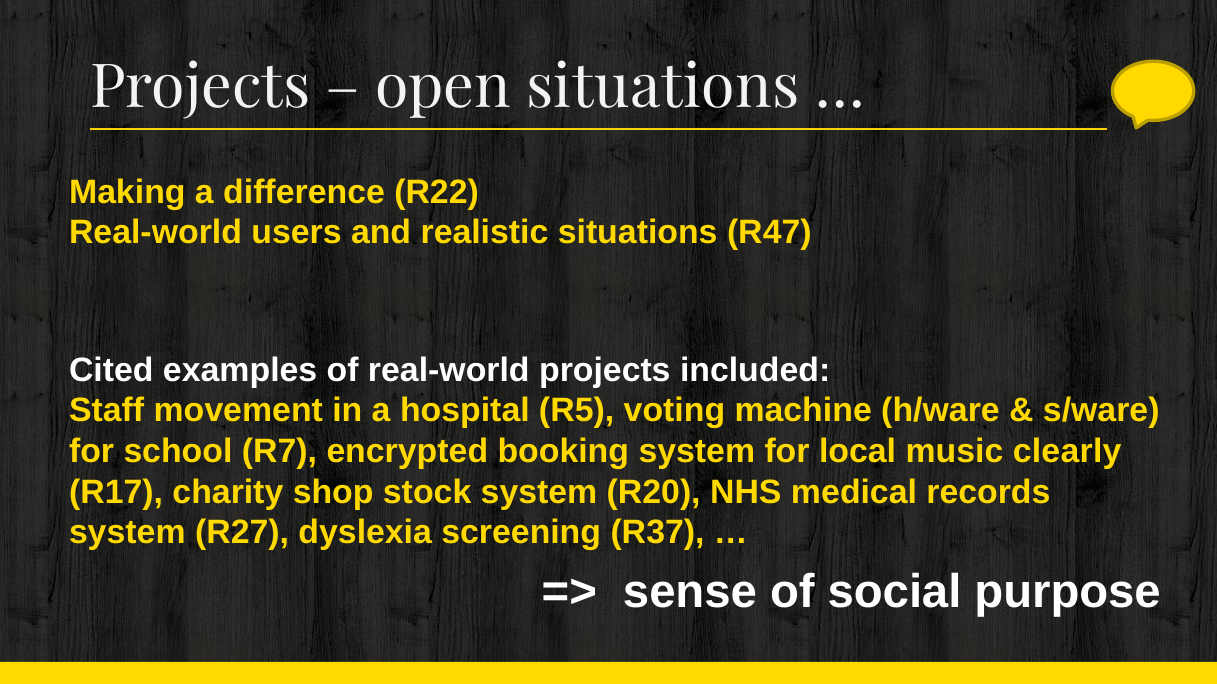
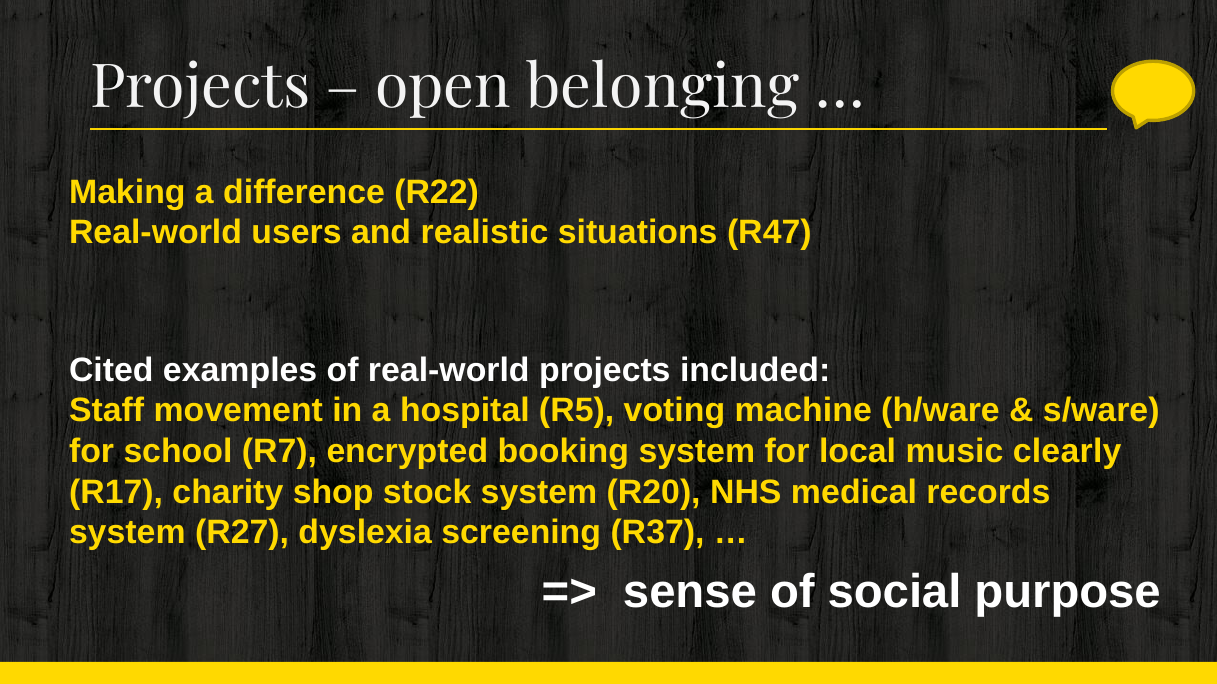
open situations: situations -> belonging
